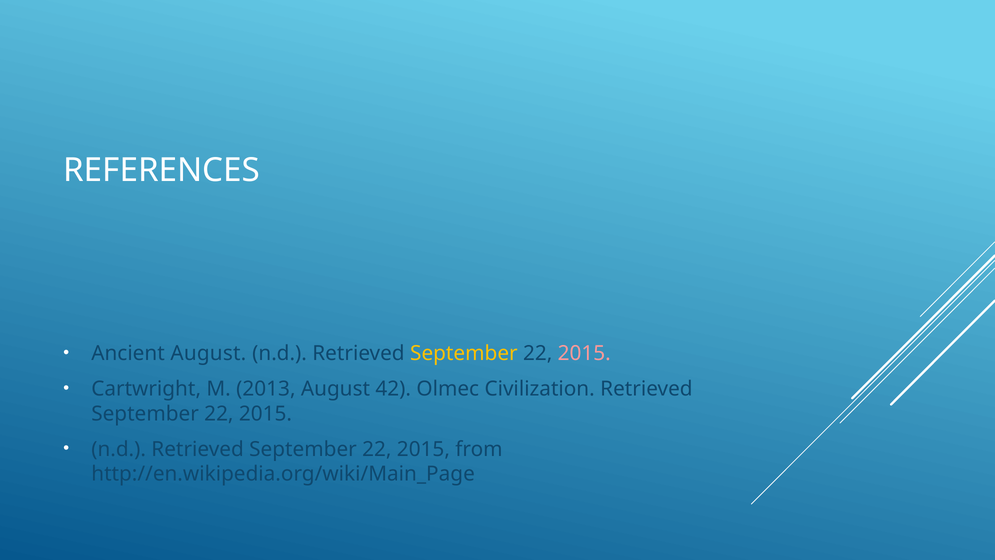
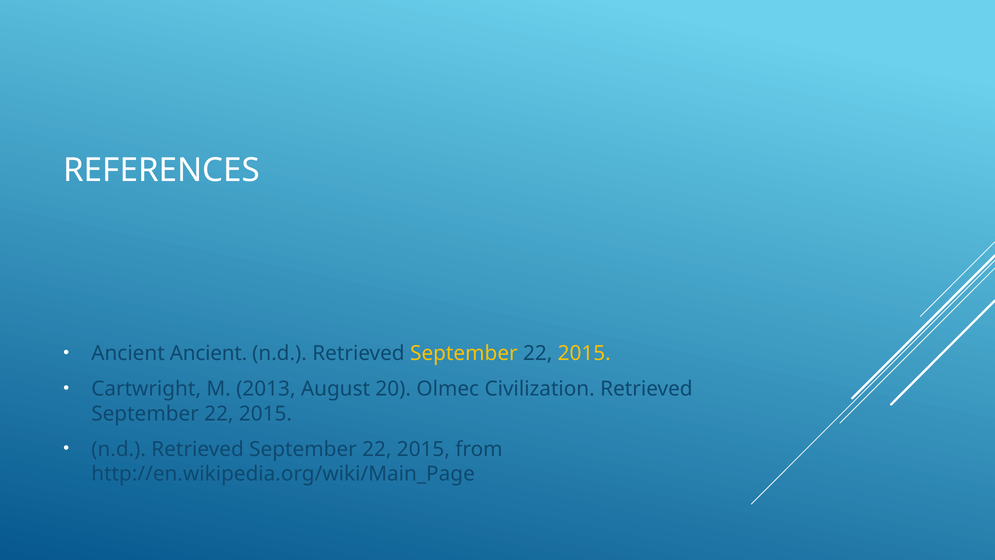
Ancient August: August -> Ancient
2015 at (584, 353) colour: pink -> yellow
42: 42 -> 20
